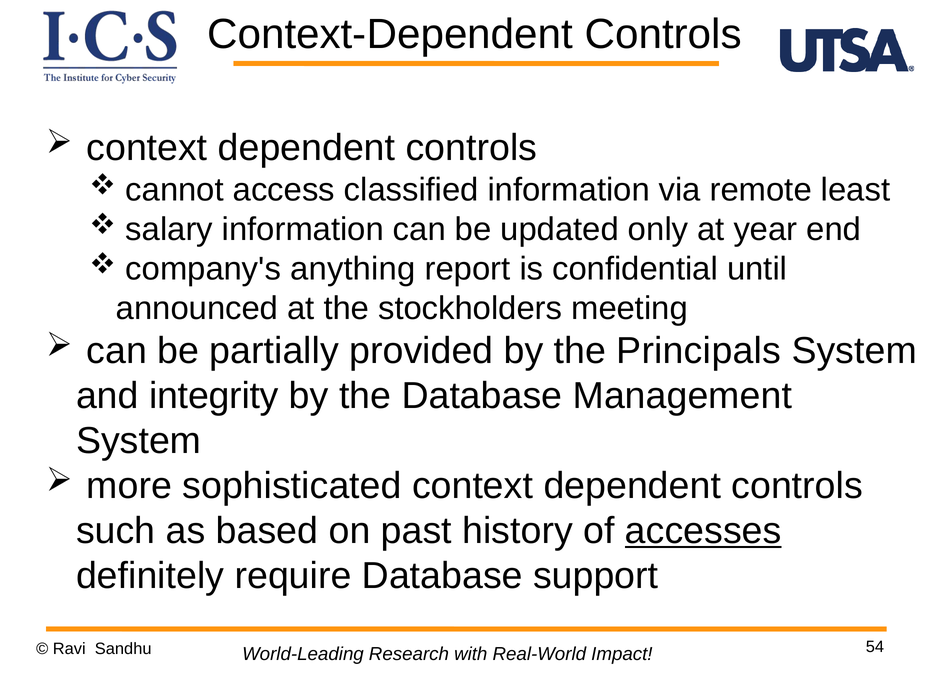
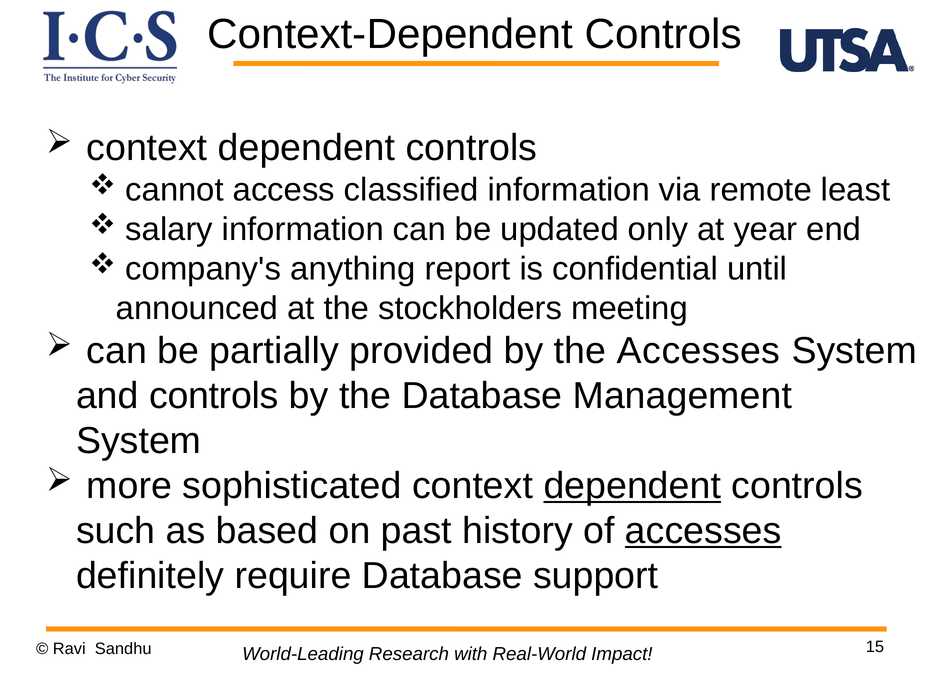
the Principals: Principals -> Accesses
and integrity: integrity -> controls
dependent at (632, 486) underline: none -> present
54: 54 -> 15
